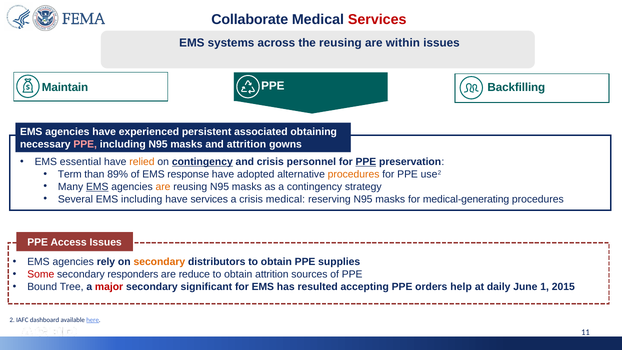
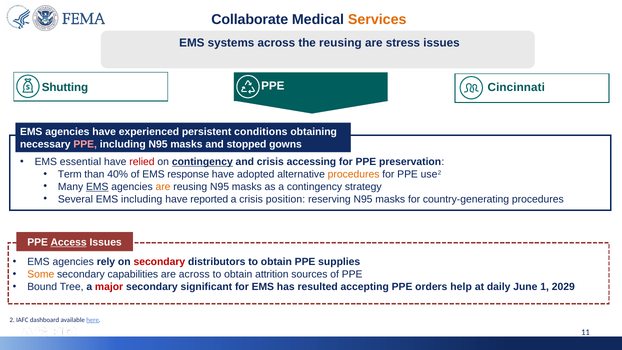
Services at (377, 19) colour: red -> orange
within: within -> stress
Backfilling: Backfilling -> Cincinnati
Maintain: Maintain -> Shutting
associated: associated -> conditions
and attrition: attrition -> stopped
relied colour: orange -> red
personnel: personnel -> accessing
PPE at (366, 162) underline: present -> none
89%: 89% -> 40%
have services: services -> reported
crisis medical: medical -> position
medical-generating: medical-generating -> country-generating
Access underline: none -> present
secondary at (159, 262) colour: orange -> red
Some colour: red -> orange
responders: responders -> capabilities
are reduce: reduce -> across
2015: 2015 -> 2029
